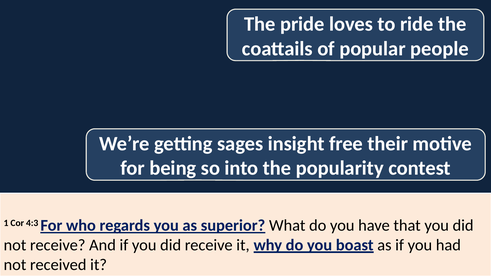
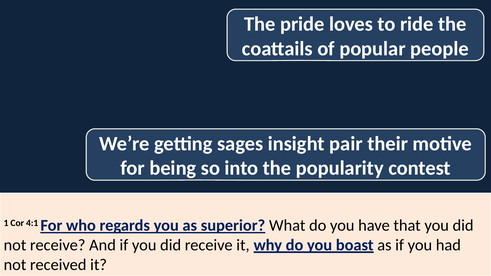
free: free -> pair
4:3: 4:3 -> 4:1
